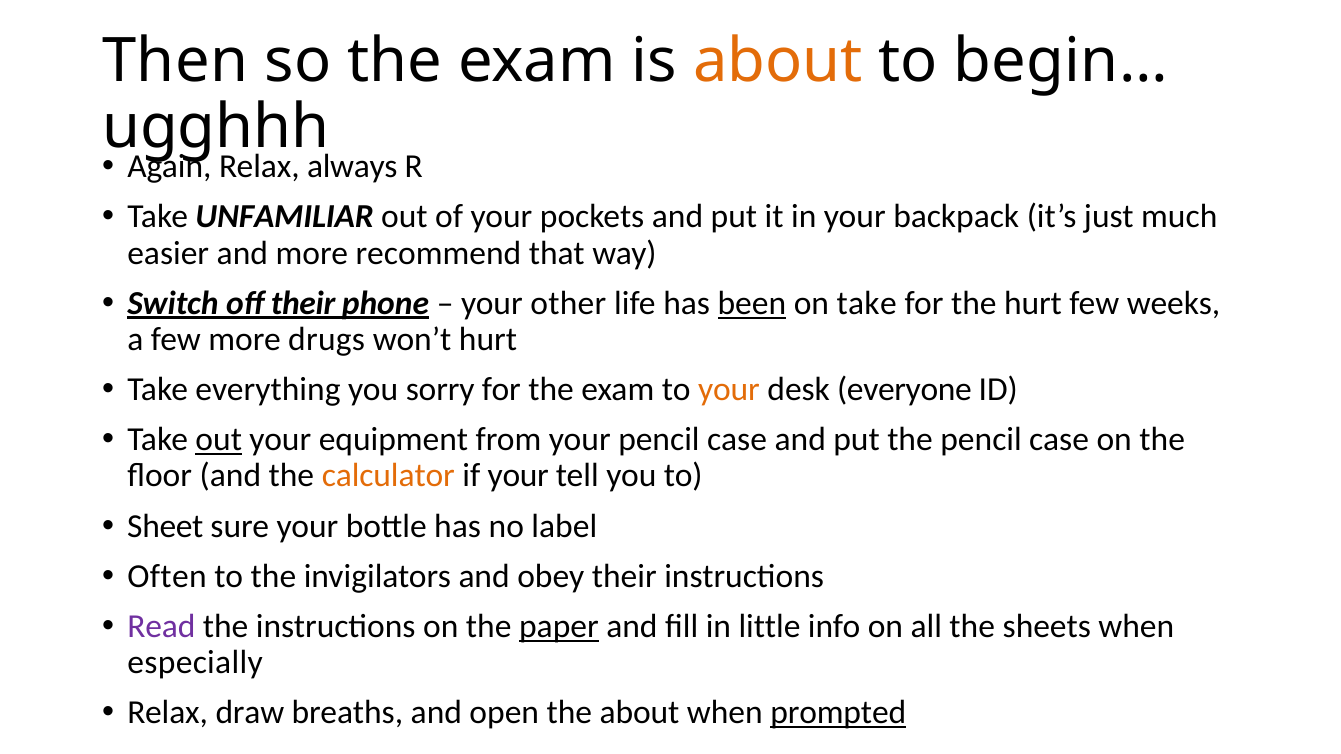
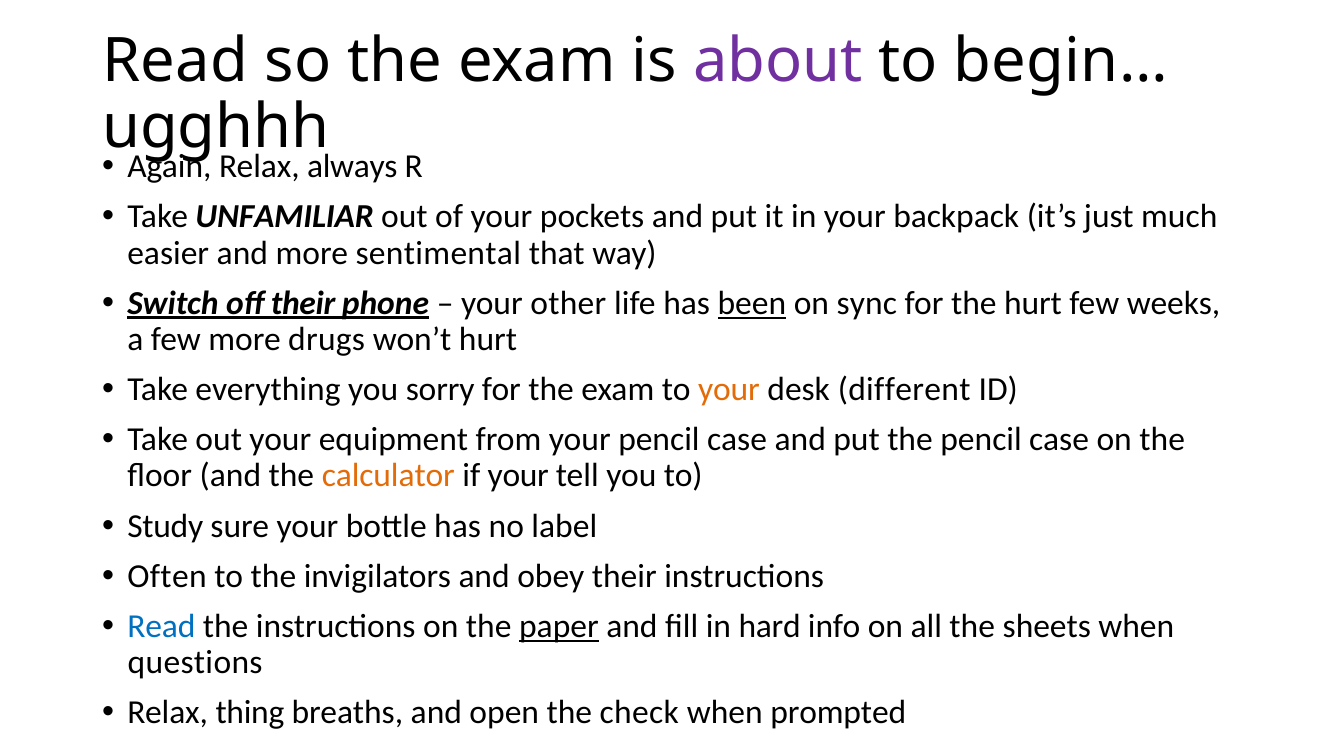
Then at (175, 61): Then -> Read
about at (778, 61) colour: orange -> purple
recommend: recommend -> sentimental
on take: take -> sync
everyone: everyone -> different
out at (219, 440) underline: present -> none
Sheet: Sheet -> Study
Read at (161, 627) colour: purple -> blue
little: little -> hard
especially: especially -> questions
draw: draw -> thing
the about: about -> check
prompted underline: present -> none
